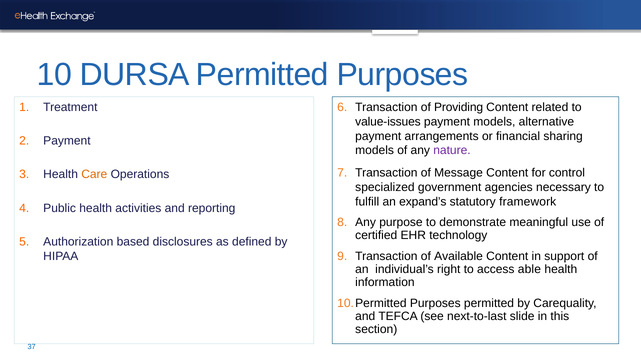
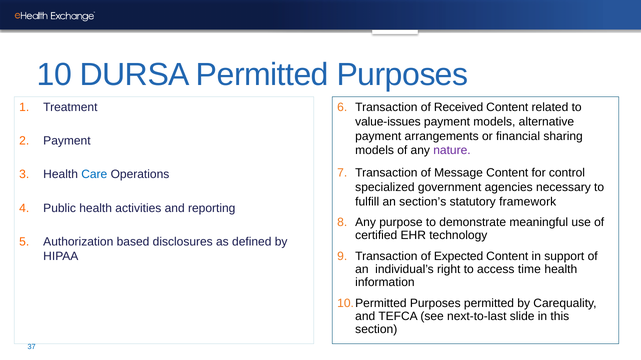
Providing: Providing -> Received
Care colour: orange -> blue
expand’s: expand’s -> section’s
Available: Available -> Expected
able: able -> time
